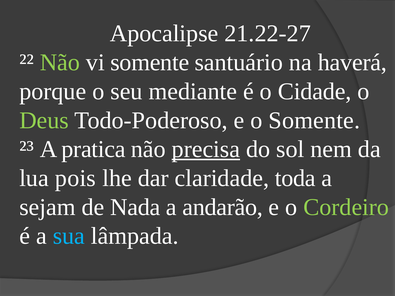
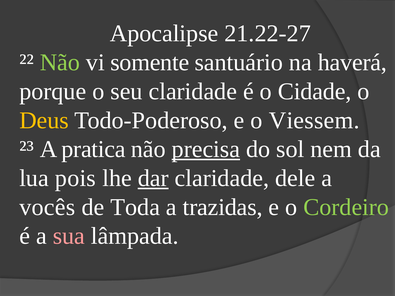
seu mediante: mediante -> claridade
Deus colour: light green -> yellow
o Somente: Somente -> Viessem
dar underline: none -> present
toda: toda -> dele
sejam: sejam -> vocês
Nada: Nada -> Toda
andarão: andarão -> trazidas
sua colour: light blue -> pink
